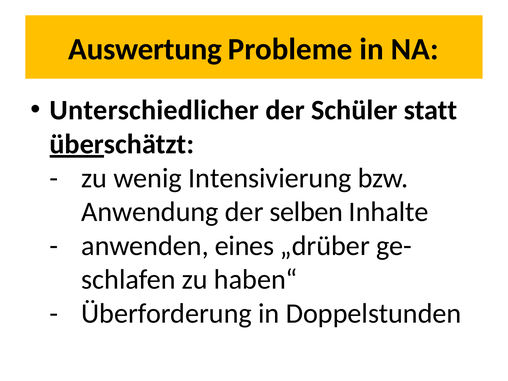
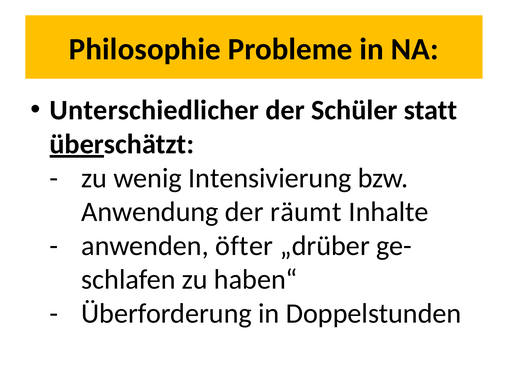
Auswertung: Auswertung -> Philosophie
selben: selben -> räumt
eines: eines -> öfter
